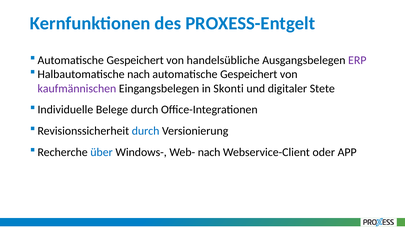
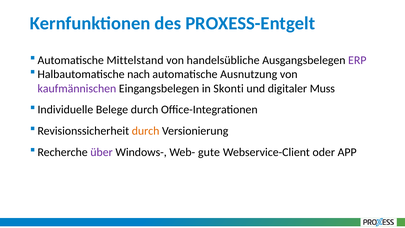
Gespeichert at (135, 60): Gespeichert -> Mittelstand
Gespeichert at (249, 74): Gespeichert -> Ausnutzung
Stete: Stete -> Muss
durch at (146, 131) colour: blue -> orange
über colour: blue -> purple
Web- nach: nach -> gute
